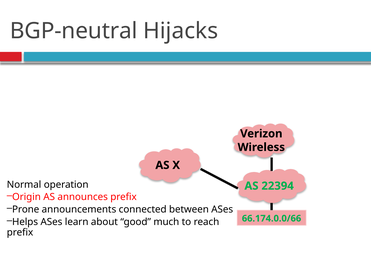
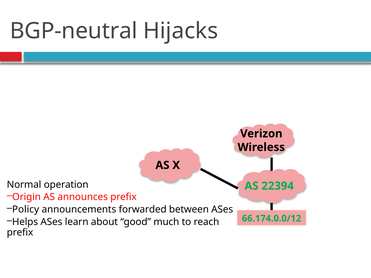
Prone: Prone -> Policy
connected: connected -> forwarded
66.174.0.0/66: 66.174.0.0/66 -> 66.174.0.0/12
